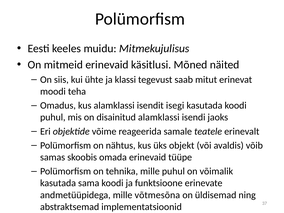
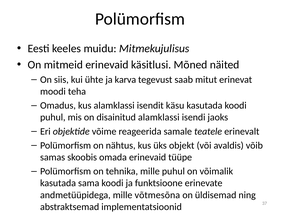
klassi: klassi -> karva
isegi: isegi -> käsu
